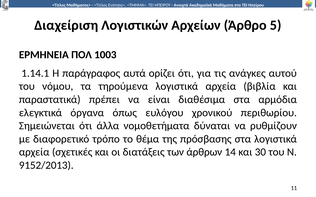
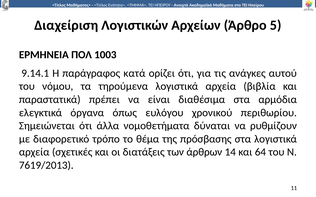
1.14.1: 1.14.1 -> 9.14.1
αυτά: αυτά -> κατά
30: 30 -> 64
9152/2013: 9152/2013 -> 7619/2013
